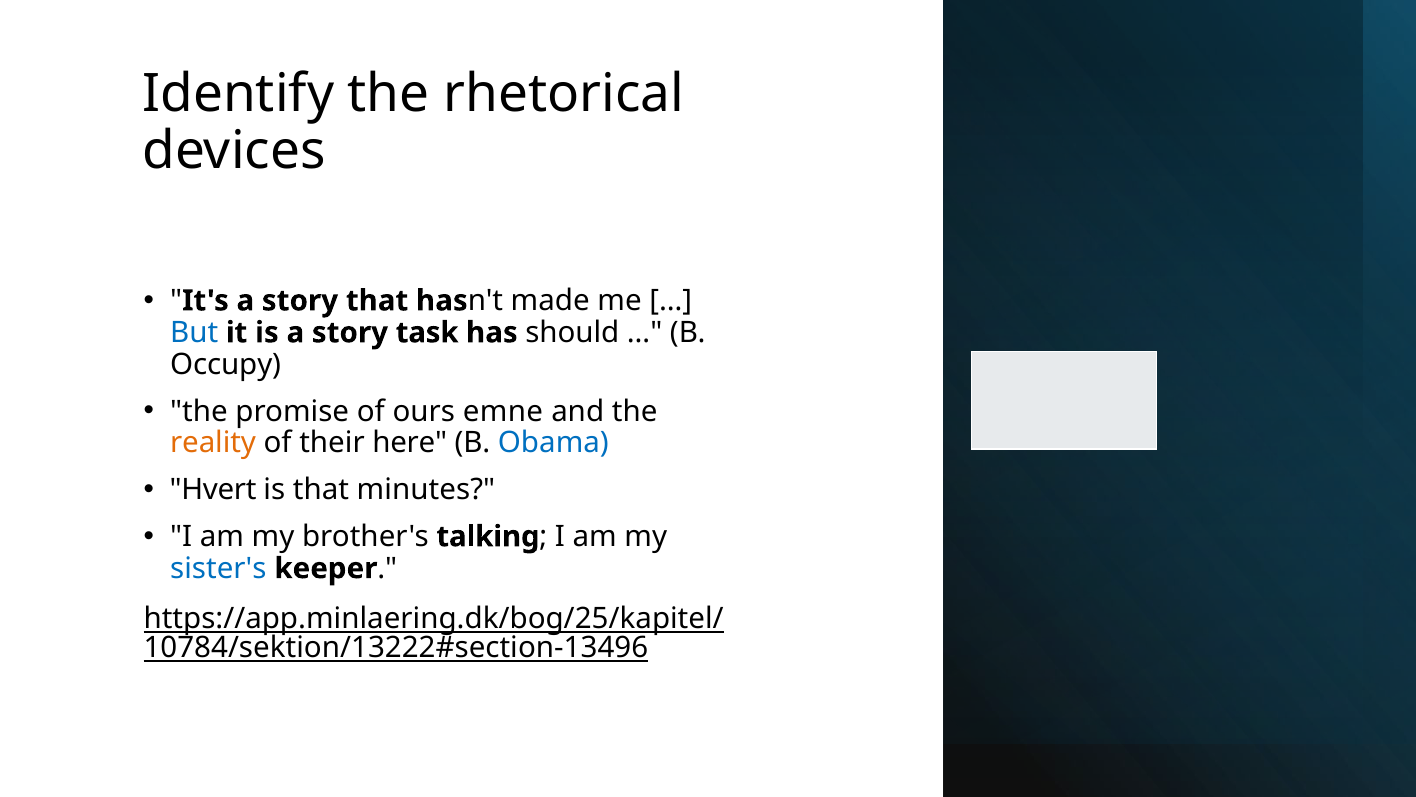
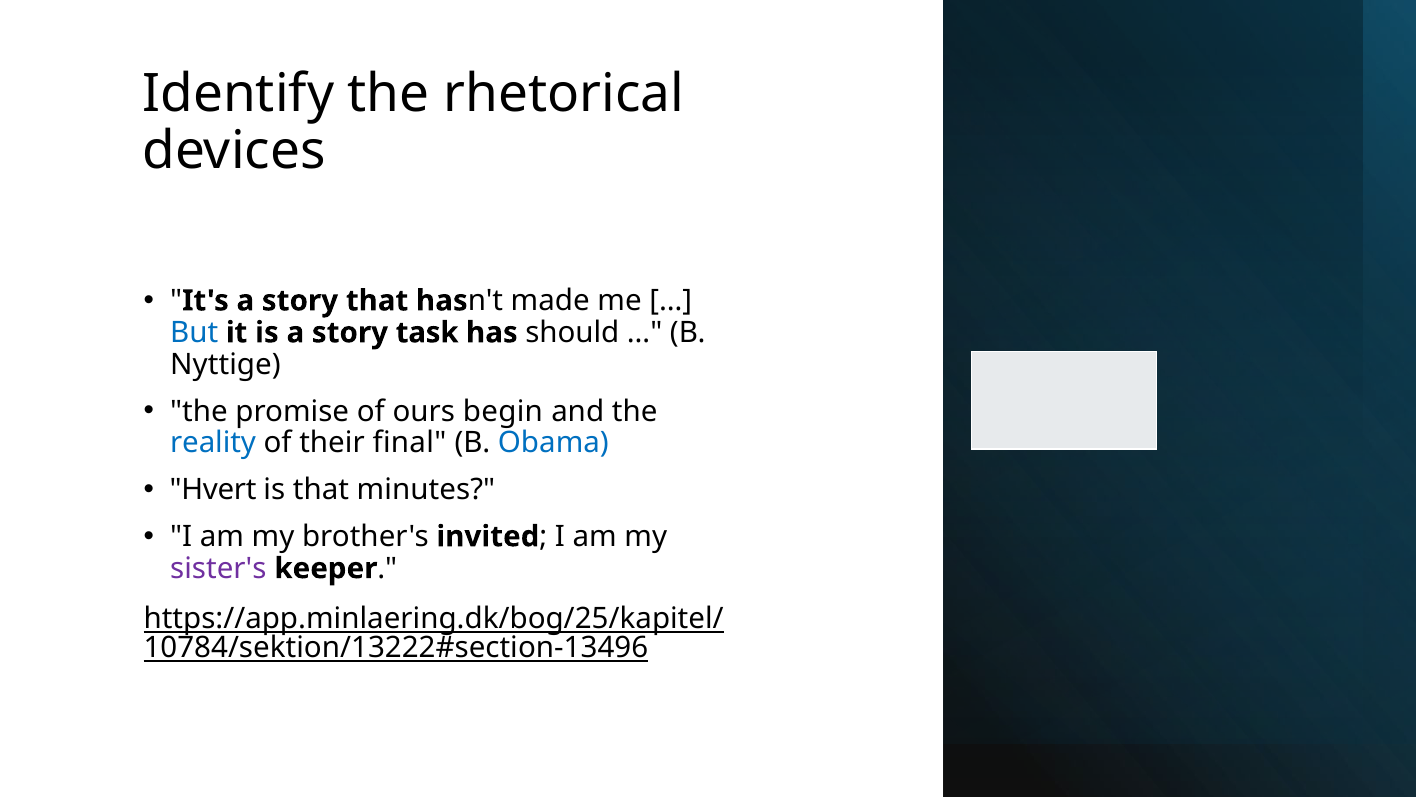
Occupy: Occupy -> Nyttige
emne: emne -> begin
reality colour: orange -> blue
here: here -> final
talking: talking -> invited
sister's colour: blue -> purple
